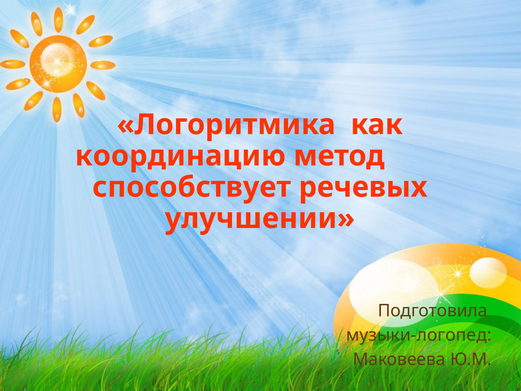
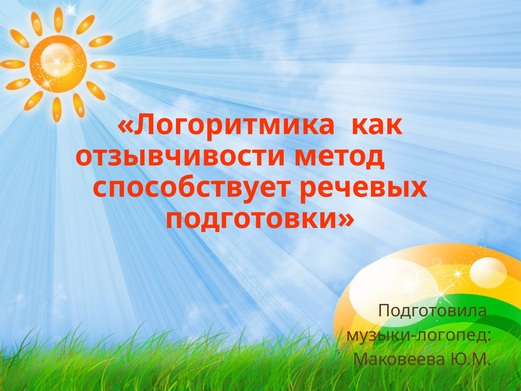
координацию: координацию -> отзывчивости
улучшении: улучшении -> подготовки
